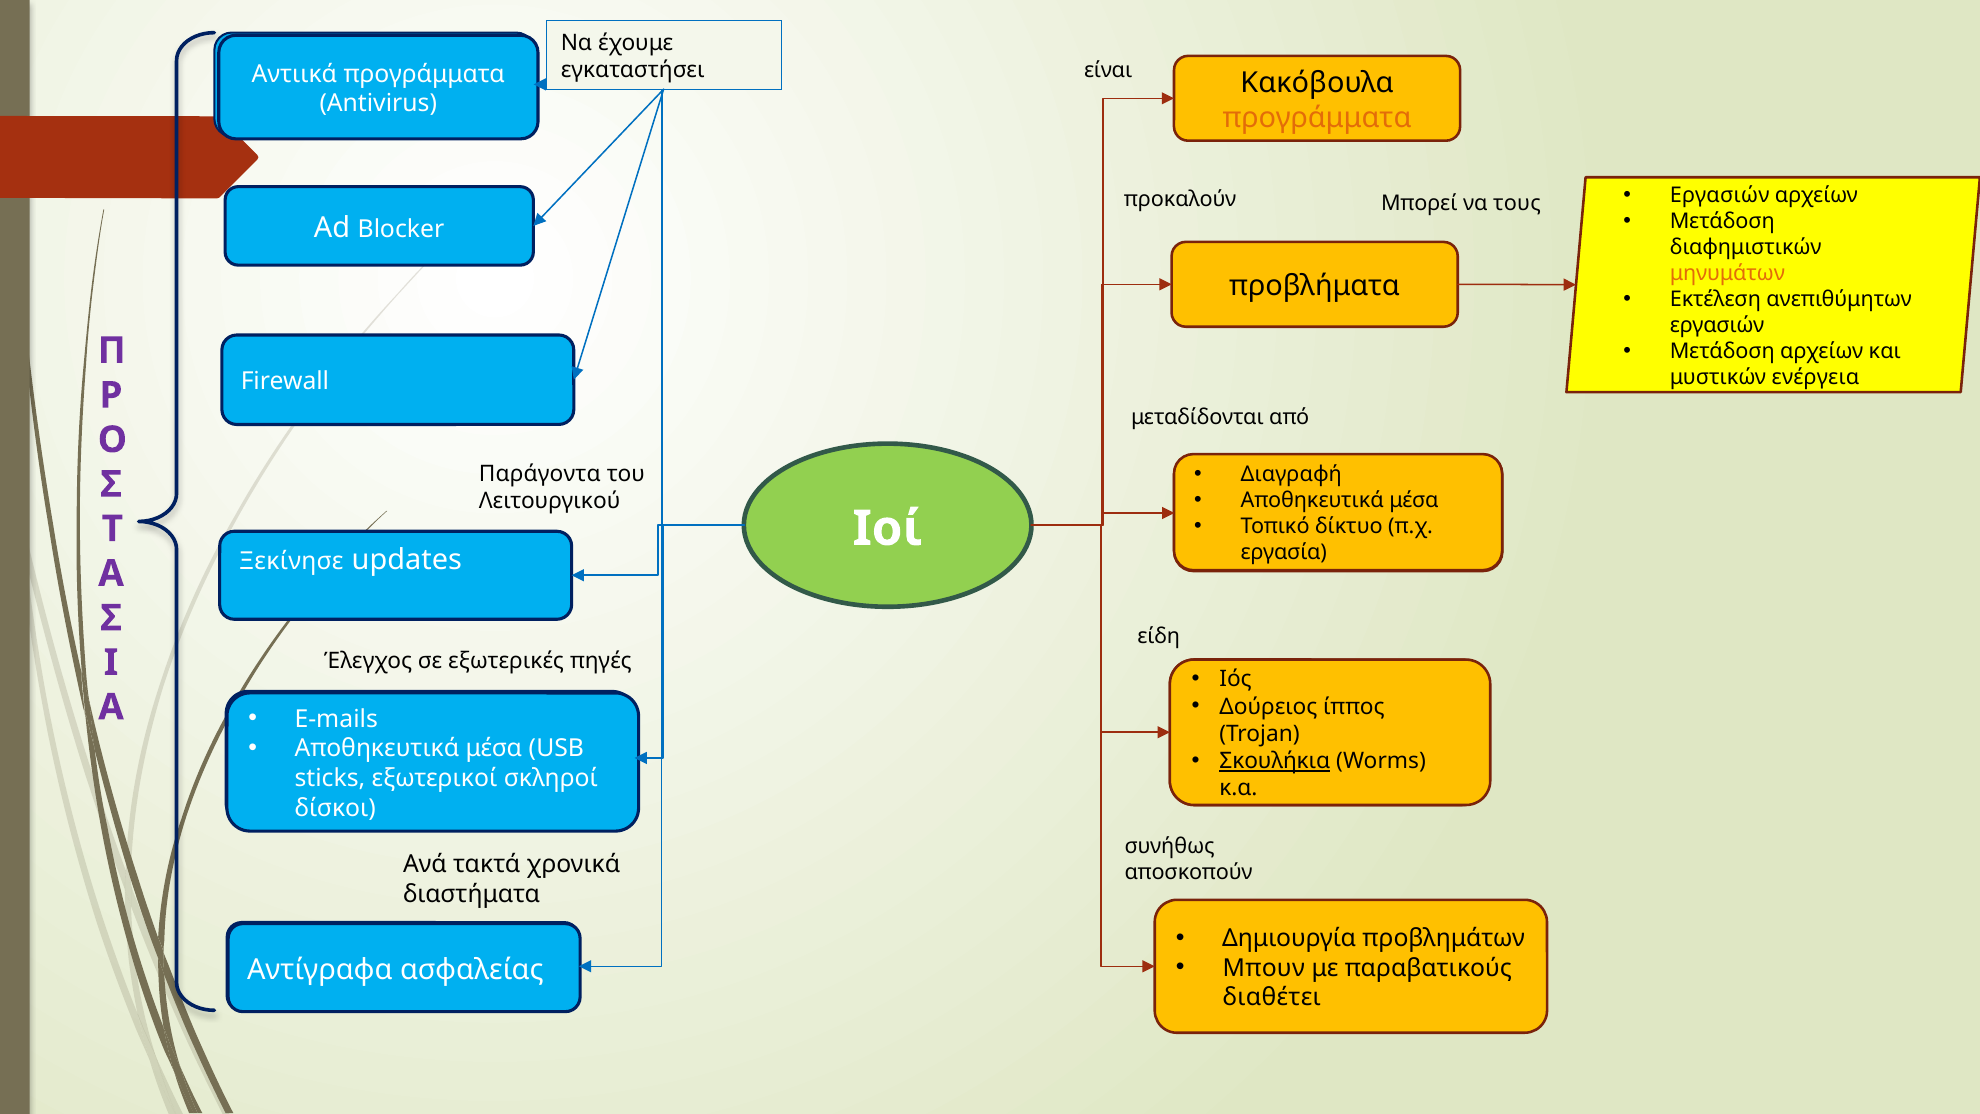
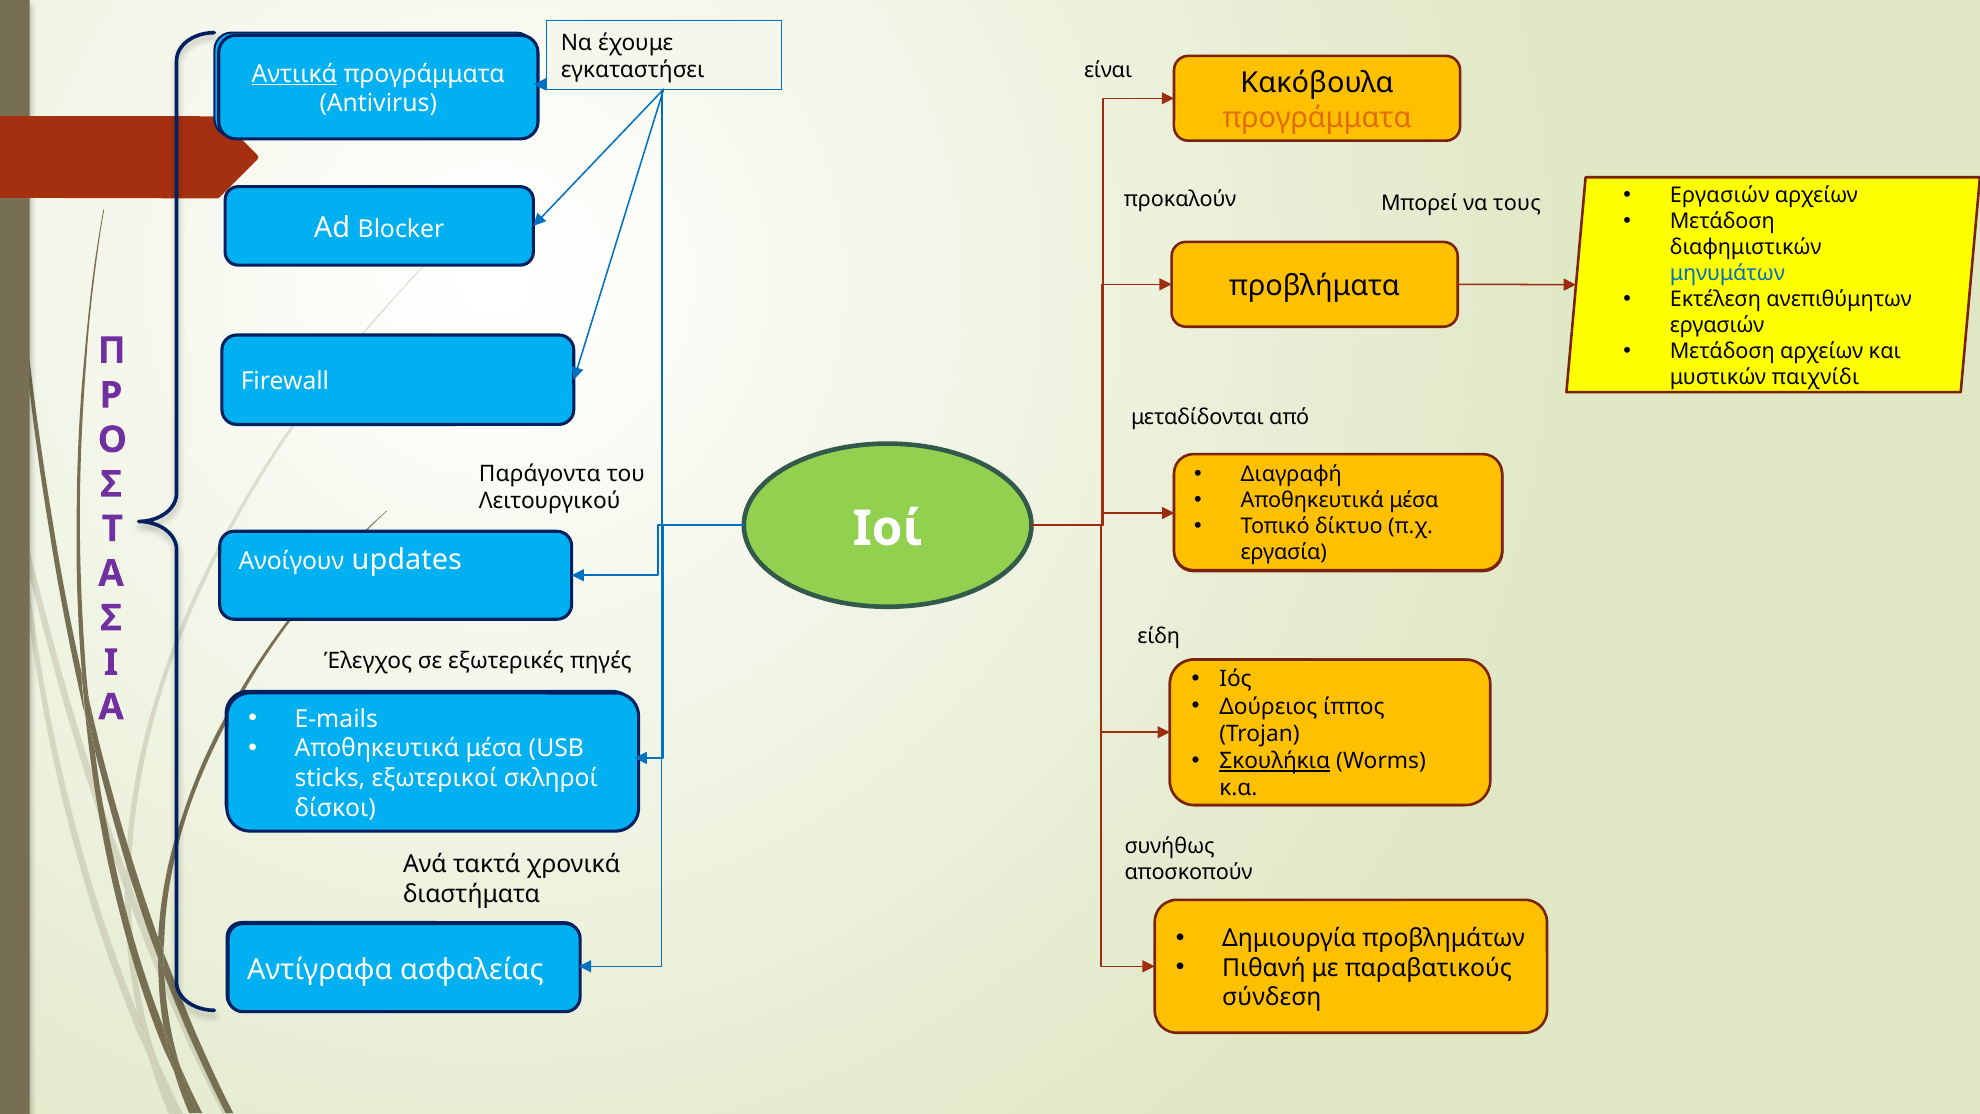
Αντιικά underline: none -> present
μηνυμάτων colour: orange -> blue
ενέργεια: ενέργεια -> παιχνίδι
Ξεκίνησε: Ξεκίνησε -> Ανοίγουν
Μπουν: Μπουν -> Πιθανή
διαθέτει: διαθέτει -> σύνδεση
